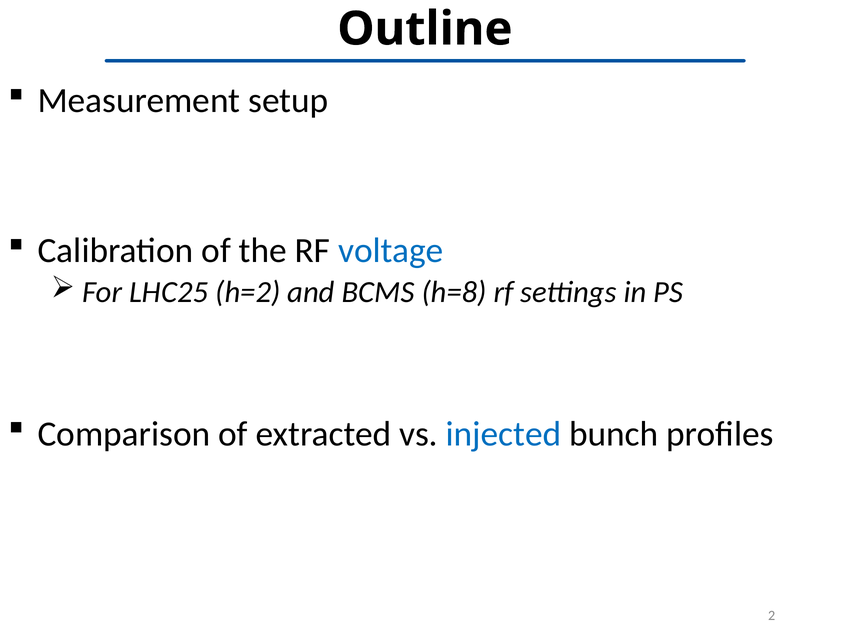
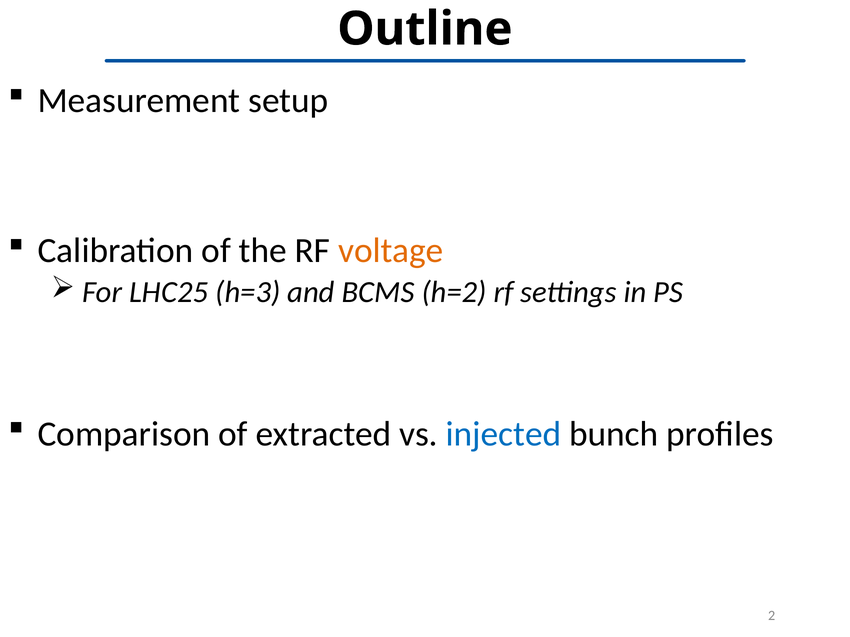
voltage colour: blue -> orange
h=2: h=2 -> h=3
h=8: h=8 -> h=2
